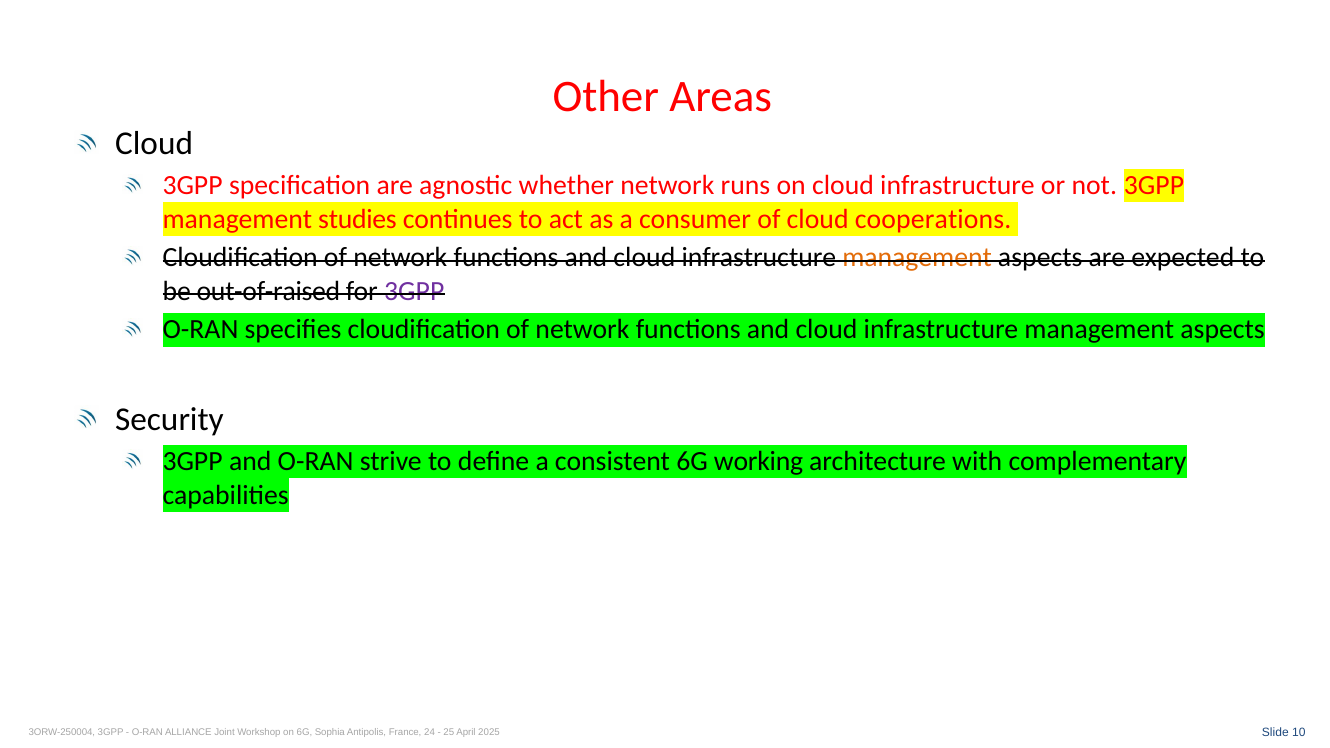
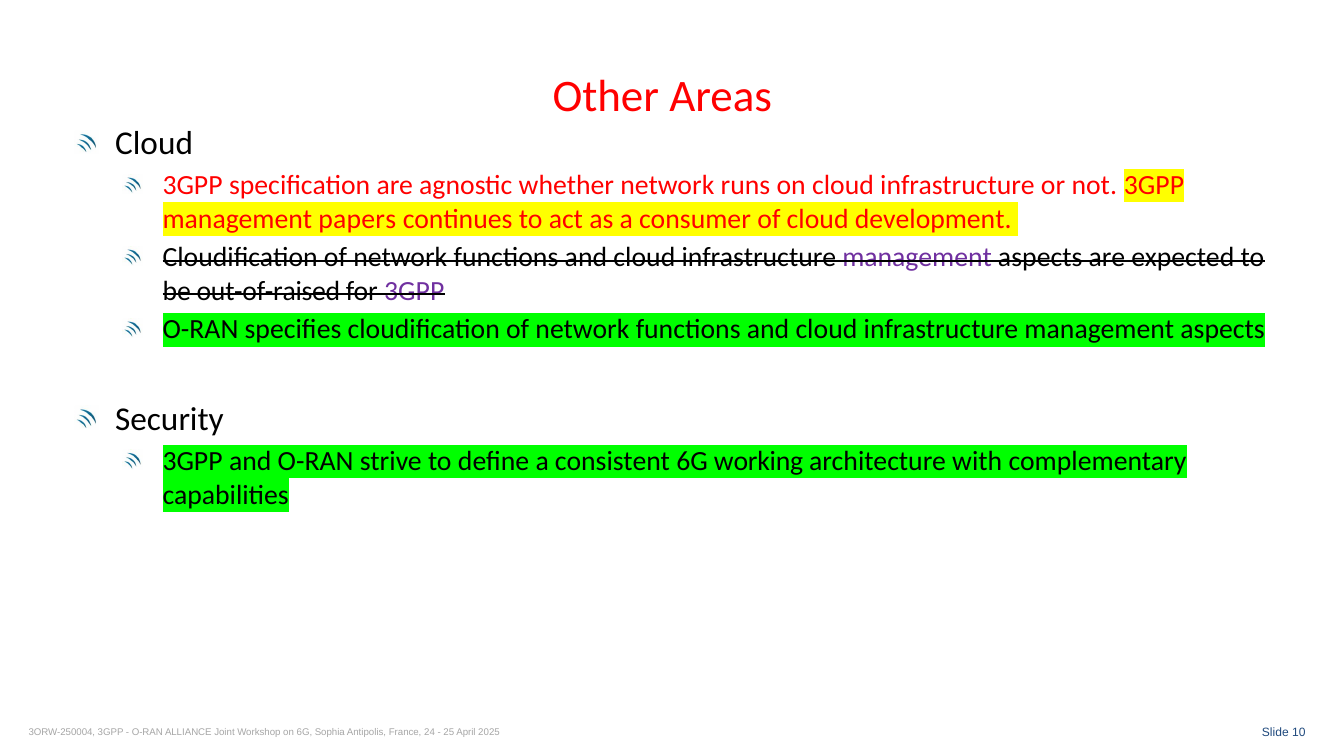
studies: studies -> papers
cooperations: cooperations -> development
management at (917, 258) colour: orange -> purple
